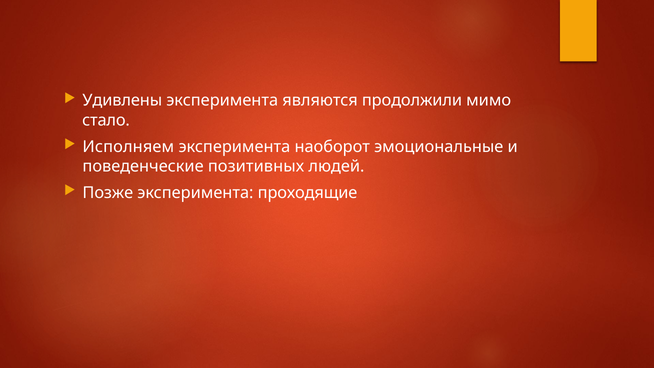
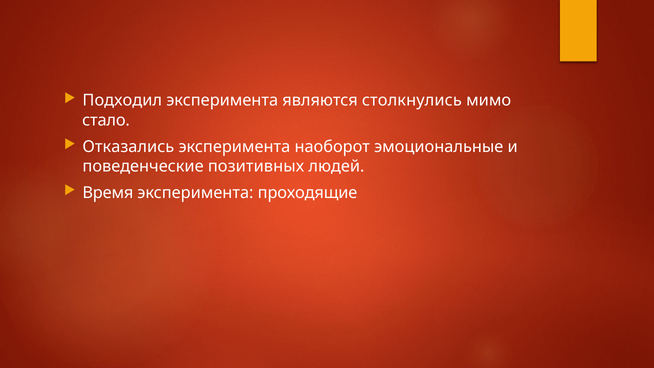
Удивлены: Удивлены -> Подходил
продолжили: продолжили -> столкнулись
Исполняем: Исполняем -> Отказались
Позже: Позже -> Время
